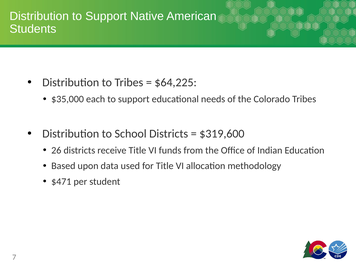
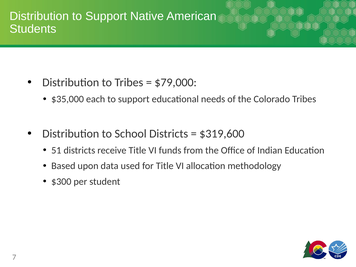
$64,225: $64,225 -> $79,000
26: 26 -> 51
$471: $471 -> $300
